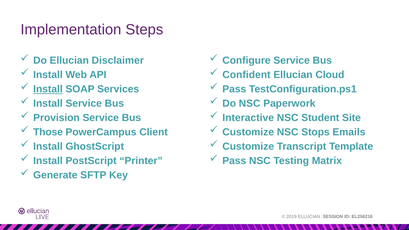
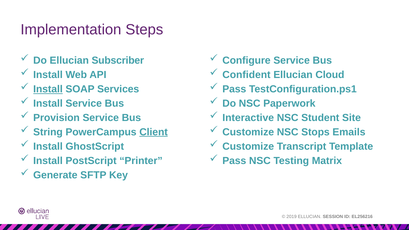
Disclaimer: Disclaimer -> Subscriber
Those: Those -> String
Client underline: none -> present
